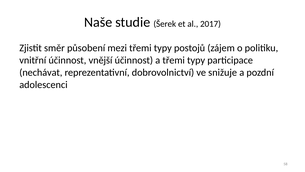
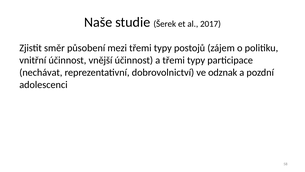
snižuje: snižuje -> odznak
